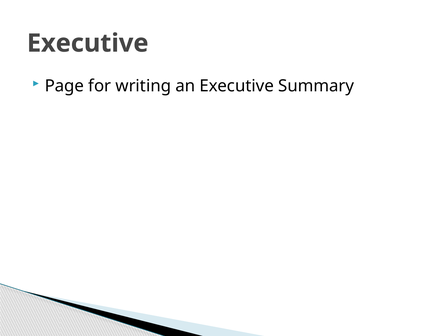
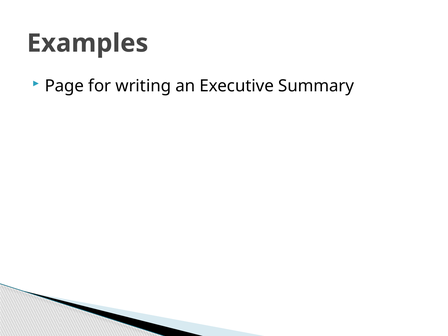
Executive at (88, 43): Executive -> Examples
